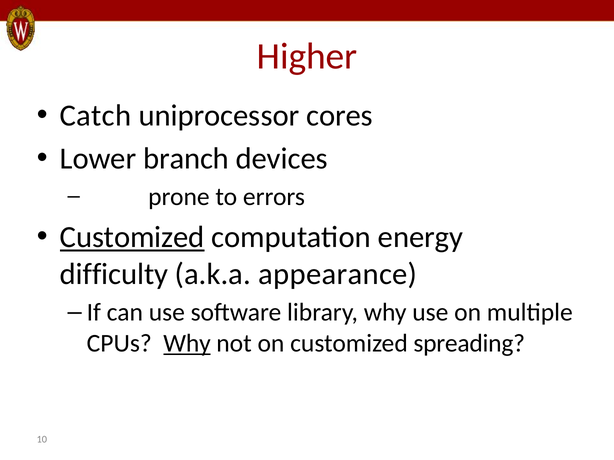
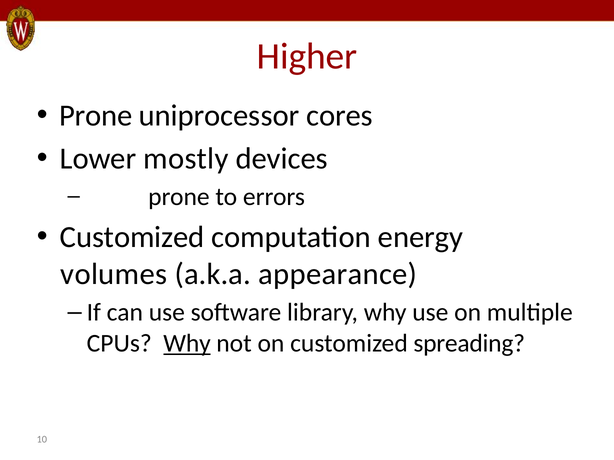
Catch at (96, 116): Catch -> Prone
branch: branch -> mostly
Customized at (132, 238) underline: present -> none
difficulty: difficulty -> volumes
